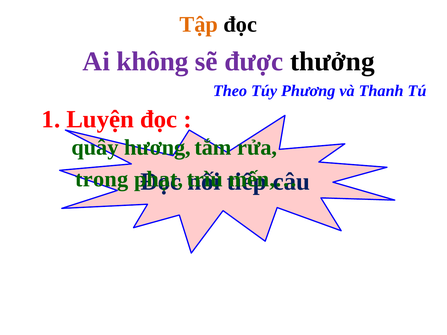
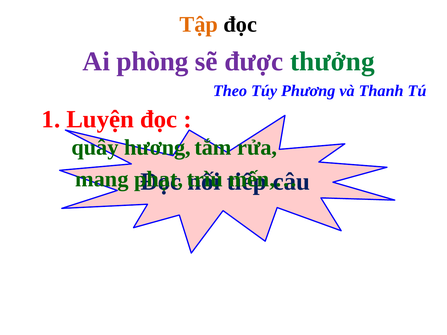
không: không -> phòng
thưởng colour: black -> green
trong: trong -> mang
